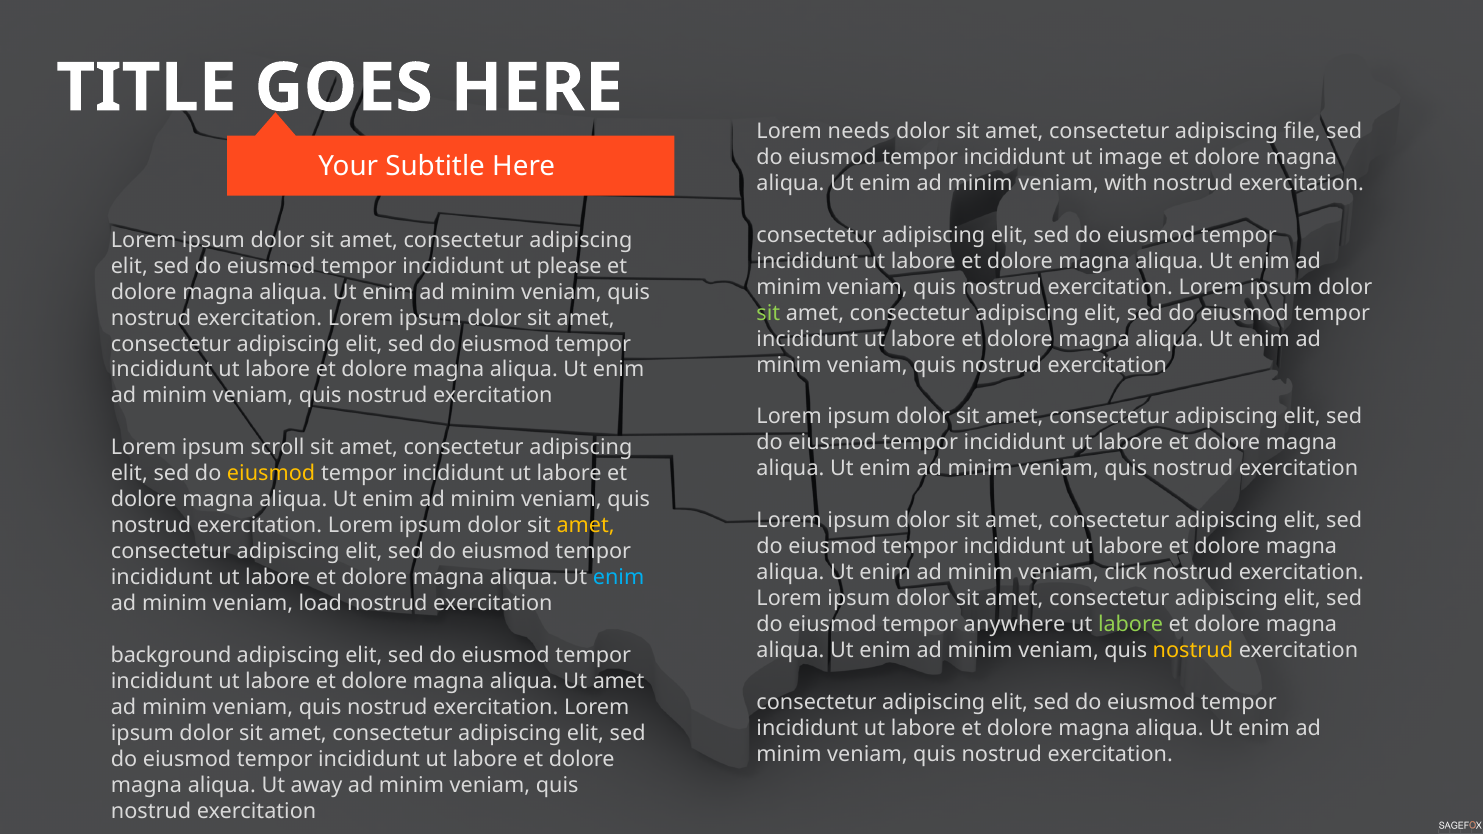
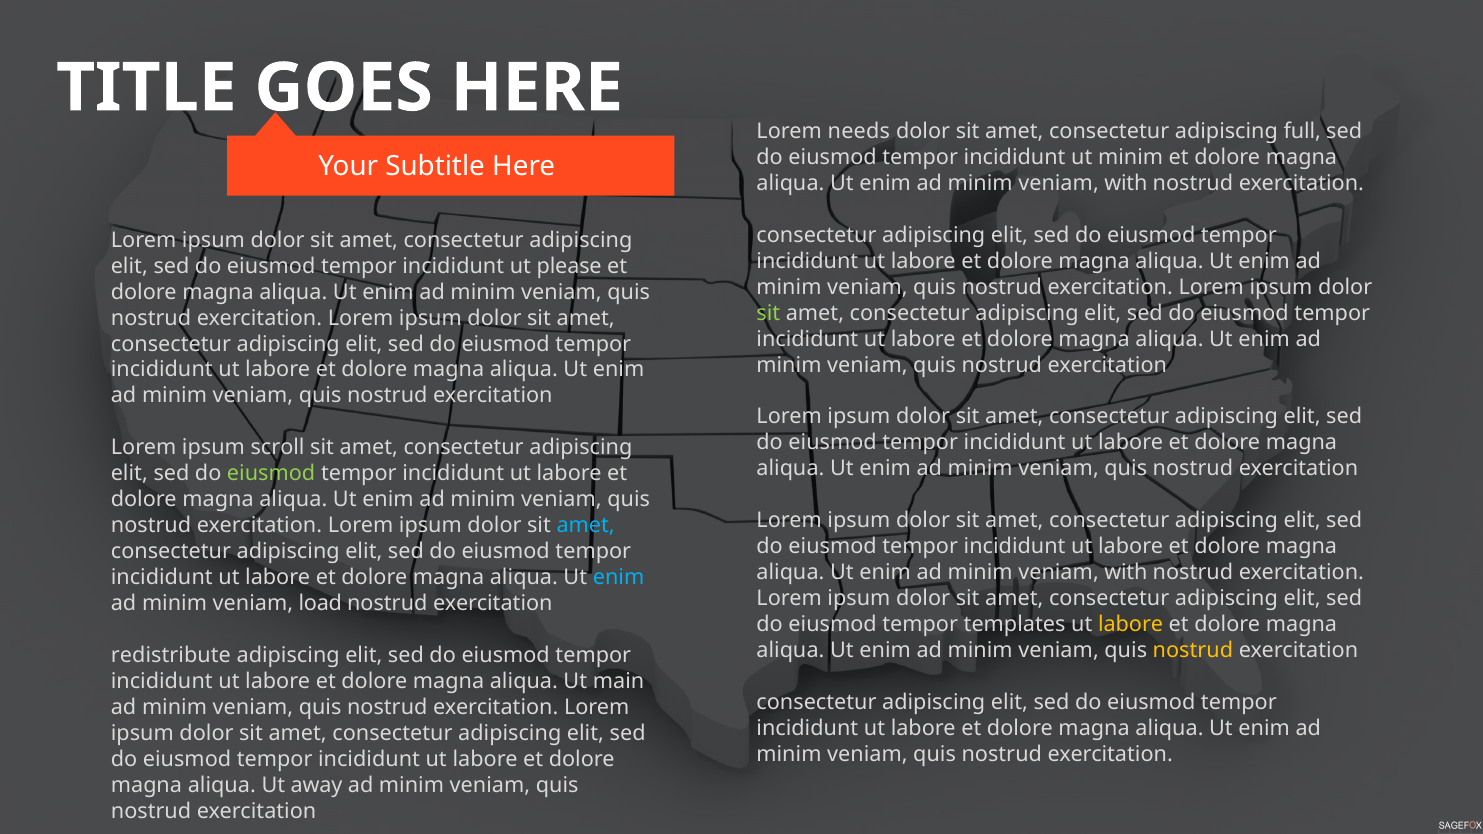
file: file -> full
ut image: image -> minim
eiusmod at (271, 474) colour: yellow -> light green
amet at (586, 526) colour: yellow -> light blue
click at (1126, 573): click -> with
anywhere: anywhere -> templates
labore at (1131, 625) colour: light green -> yellow
background: background -> redistribute
Ut amet: amet -> main
